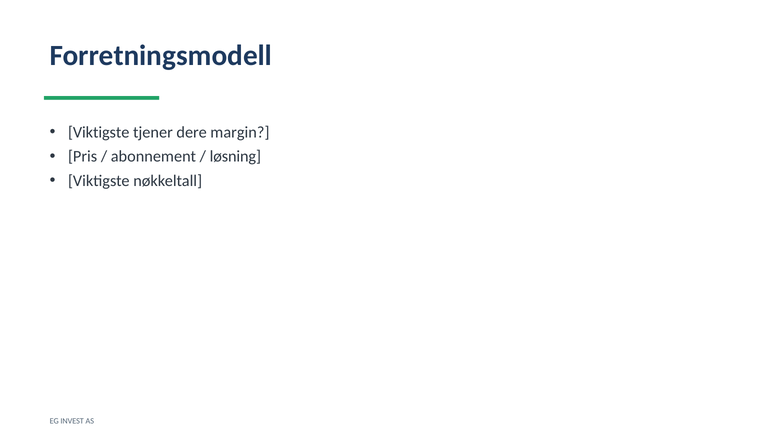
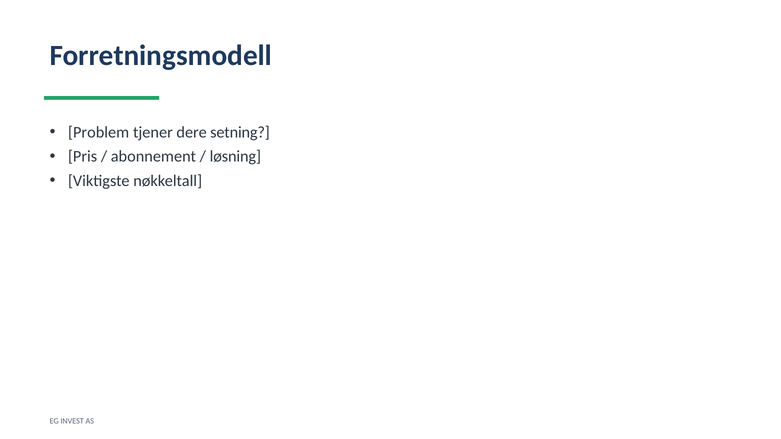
Viktigste at (99, 132): Viktigste -> Problem
margin: margin -> setning
